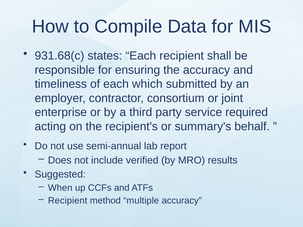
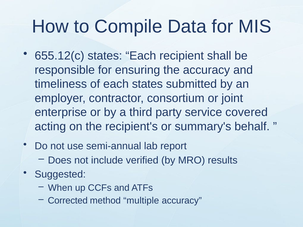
931.68(c: 931.68(c -> 655.12(c
each which: which -> states
required: required -> covered
Recipient at (68, 201): Recipient -> Corrected
